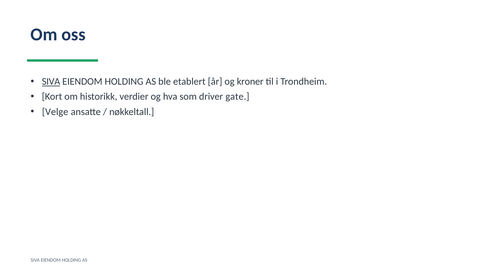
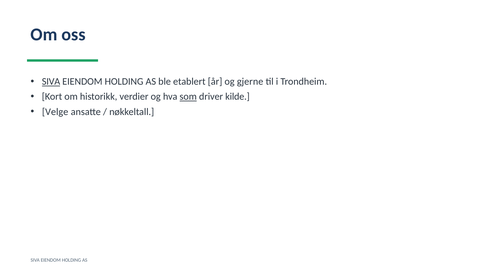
kroner: kroner -> gjerne
som underline: none -> present
gate: gate -> kilde
